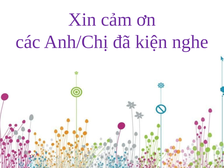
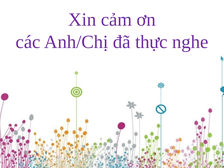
kiện: kiện -> thực
